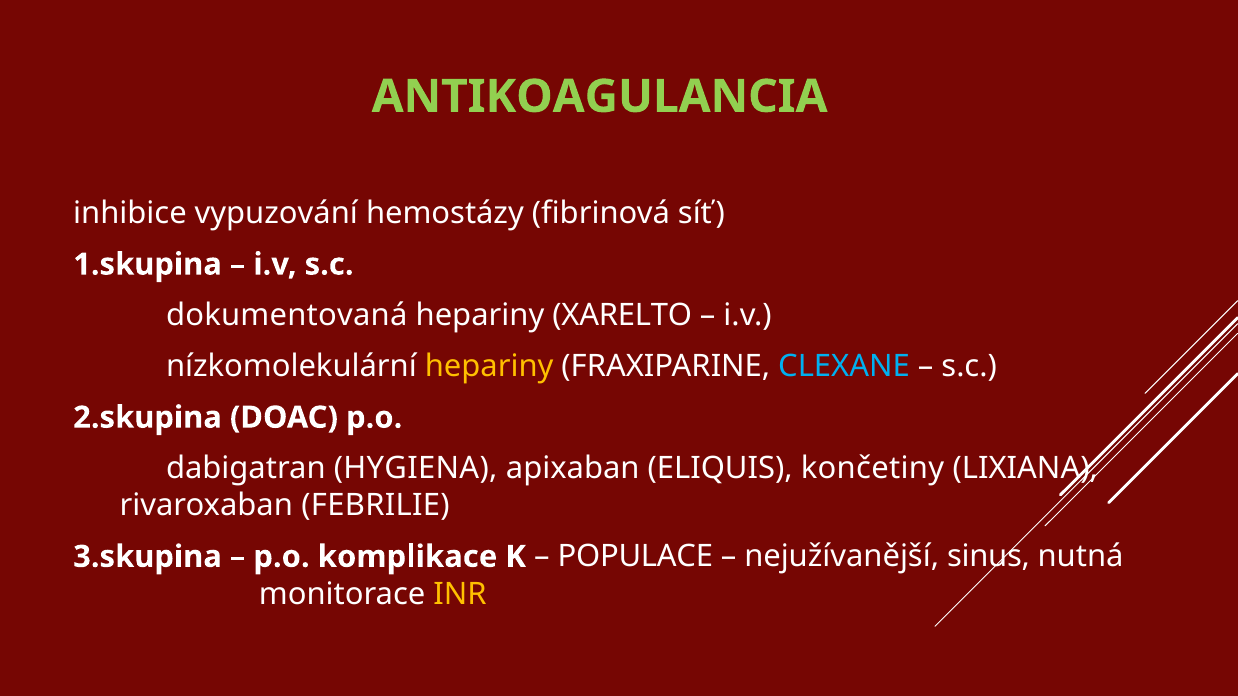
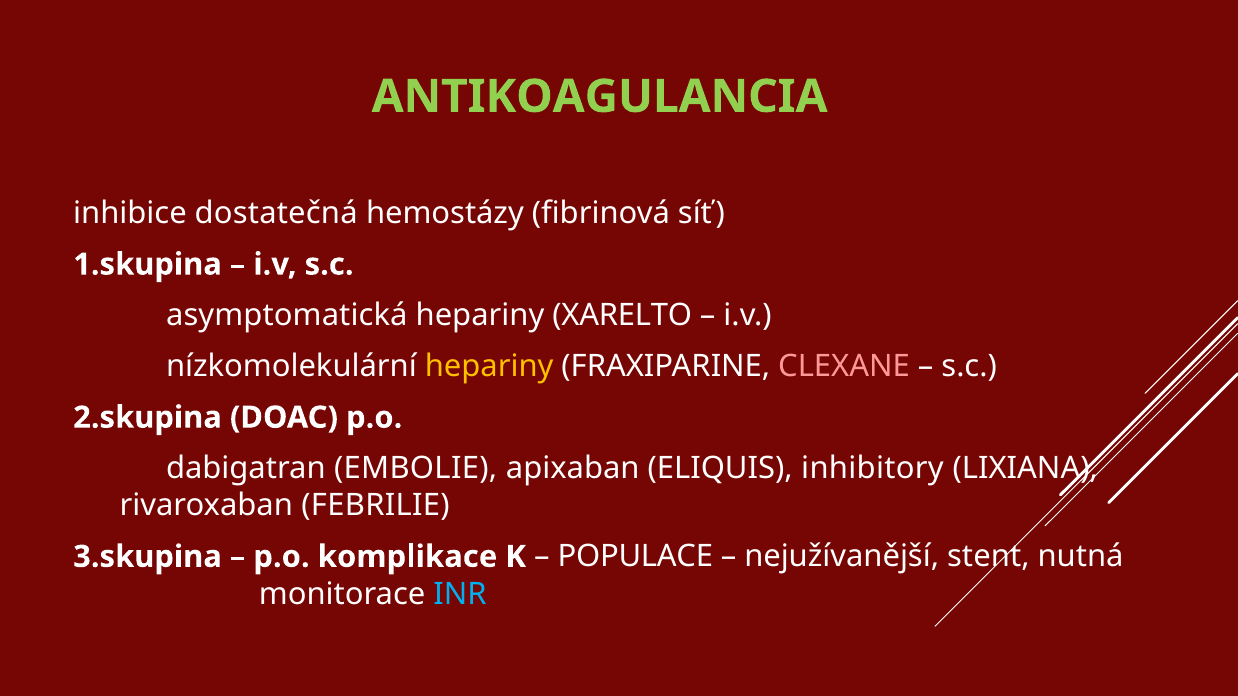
vypuzování: vypuzování -> dostatečná
dokumentovaná: dokumentovaná -> asymptomatická
CLEXANE colour: light blue -> pink
HYGIENA: HYGIENA -> EMBOLIE
končetiny: končetiny -> inhibitory
sinus: sinus -> stent
INR colour: yellow -> light blue
